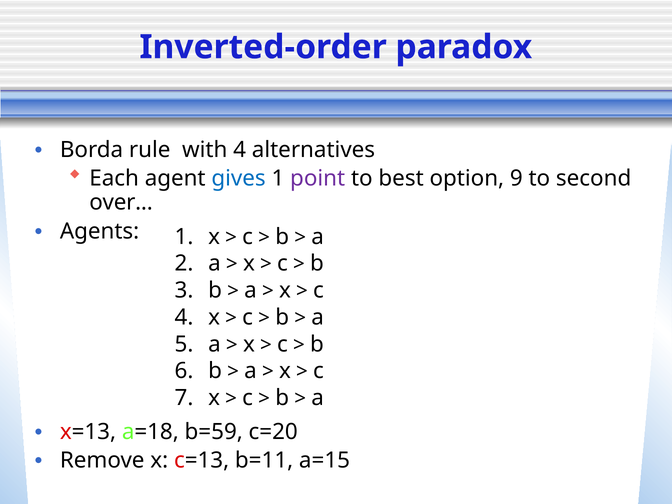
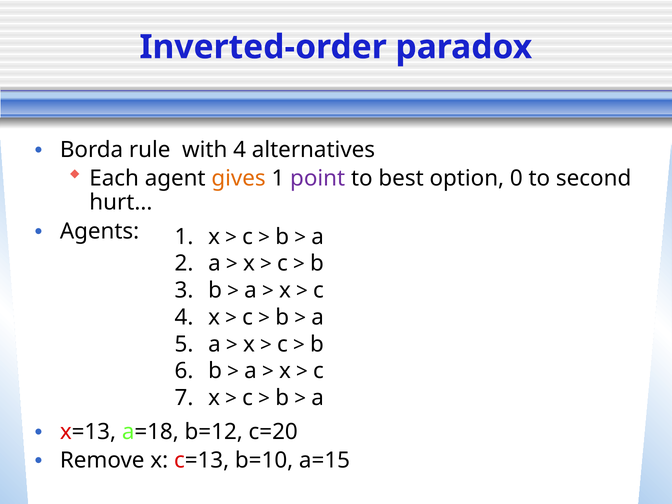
gives colour: blue -> orange
9: 9 -> 0
over: over -> hurt
b=59: b=59 -> b=12
b=11: b=11 -> b=10
